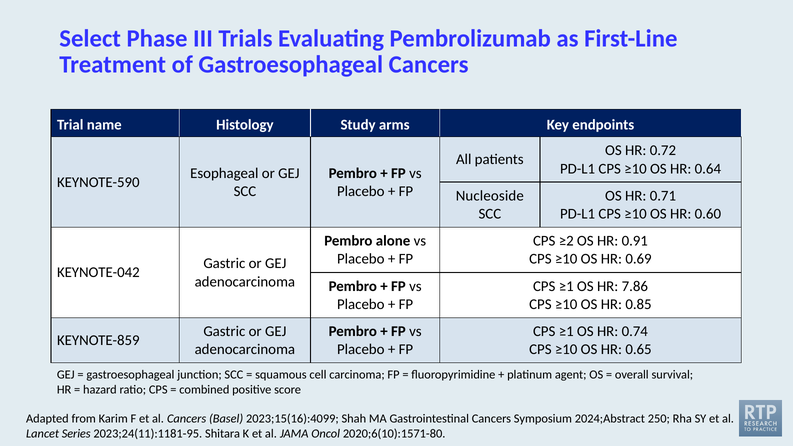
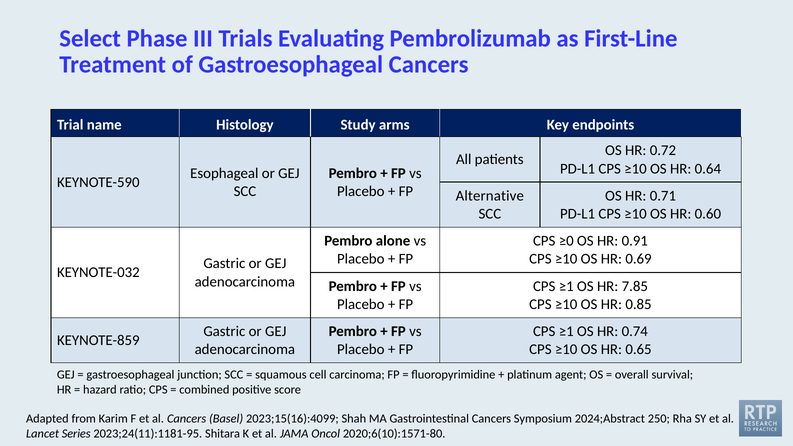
Nucleoside: Nucleoside -> Alternative
≥2: ≥2 -> ≥0
KEYNOTE-042: KEYNOTE-042 -> KEYNOTE-032
7.86: 7.86 -> 7.85
